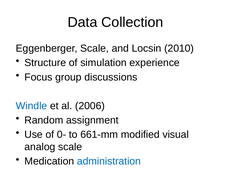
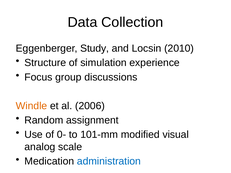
Eggenberger Scale: Scale -> Study
Windle colour: blue -> orange
661-mm: 661-mm -> 101-mm
